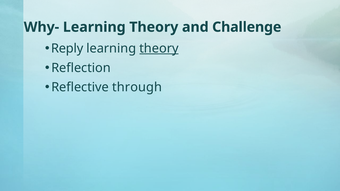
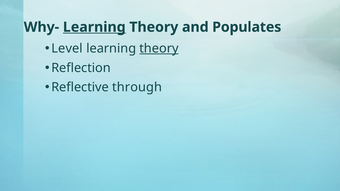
Learning at (94, 27) underline: none -> present
Challenge: Challenge -> Populates
Reply: Reply -> Level
